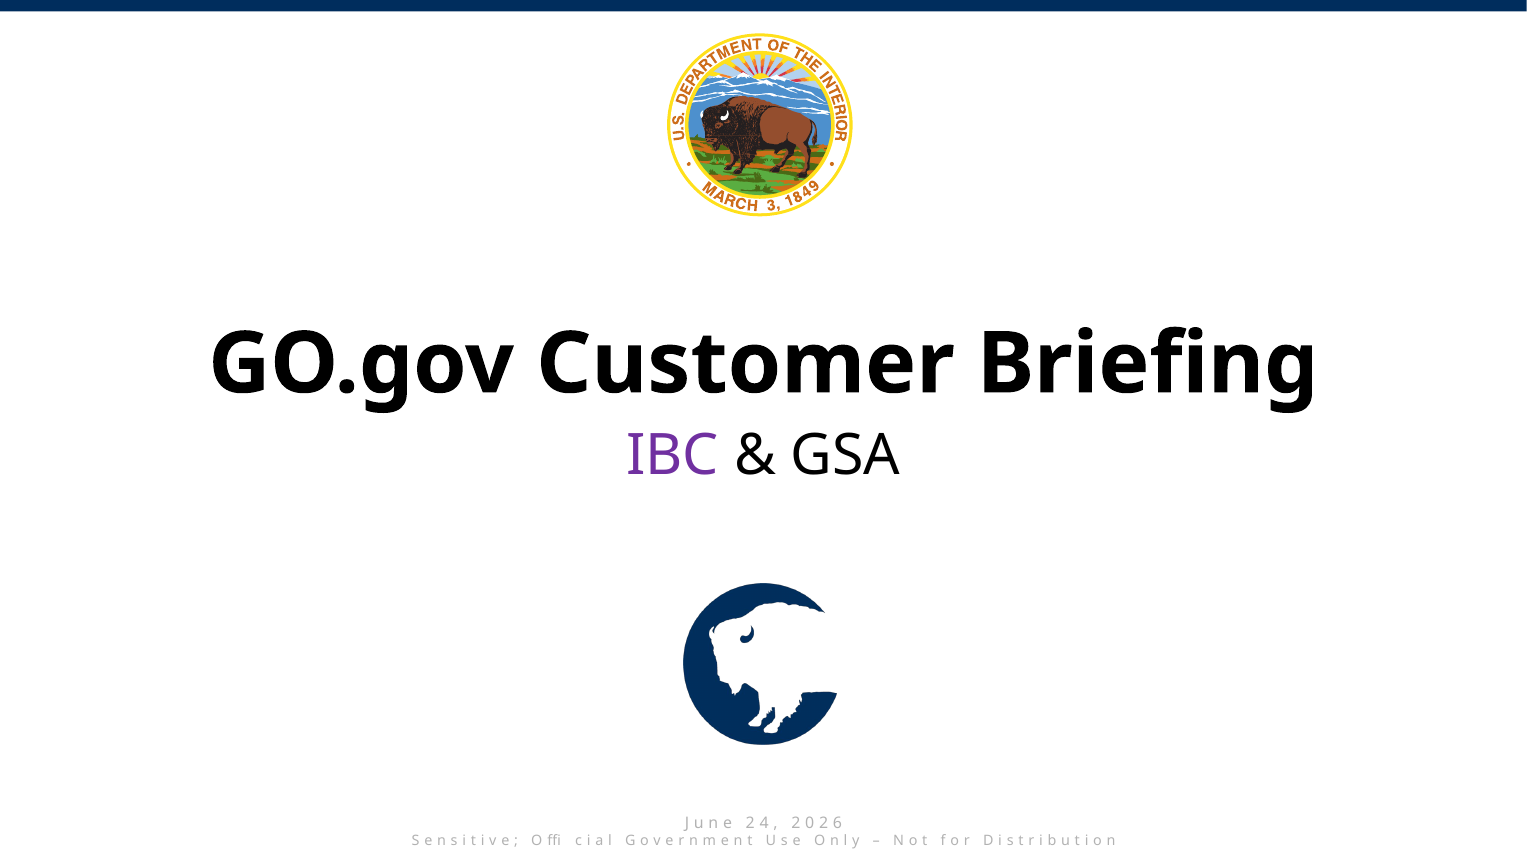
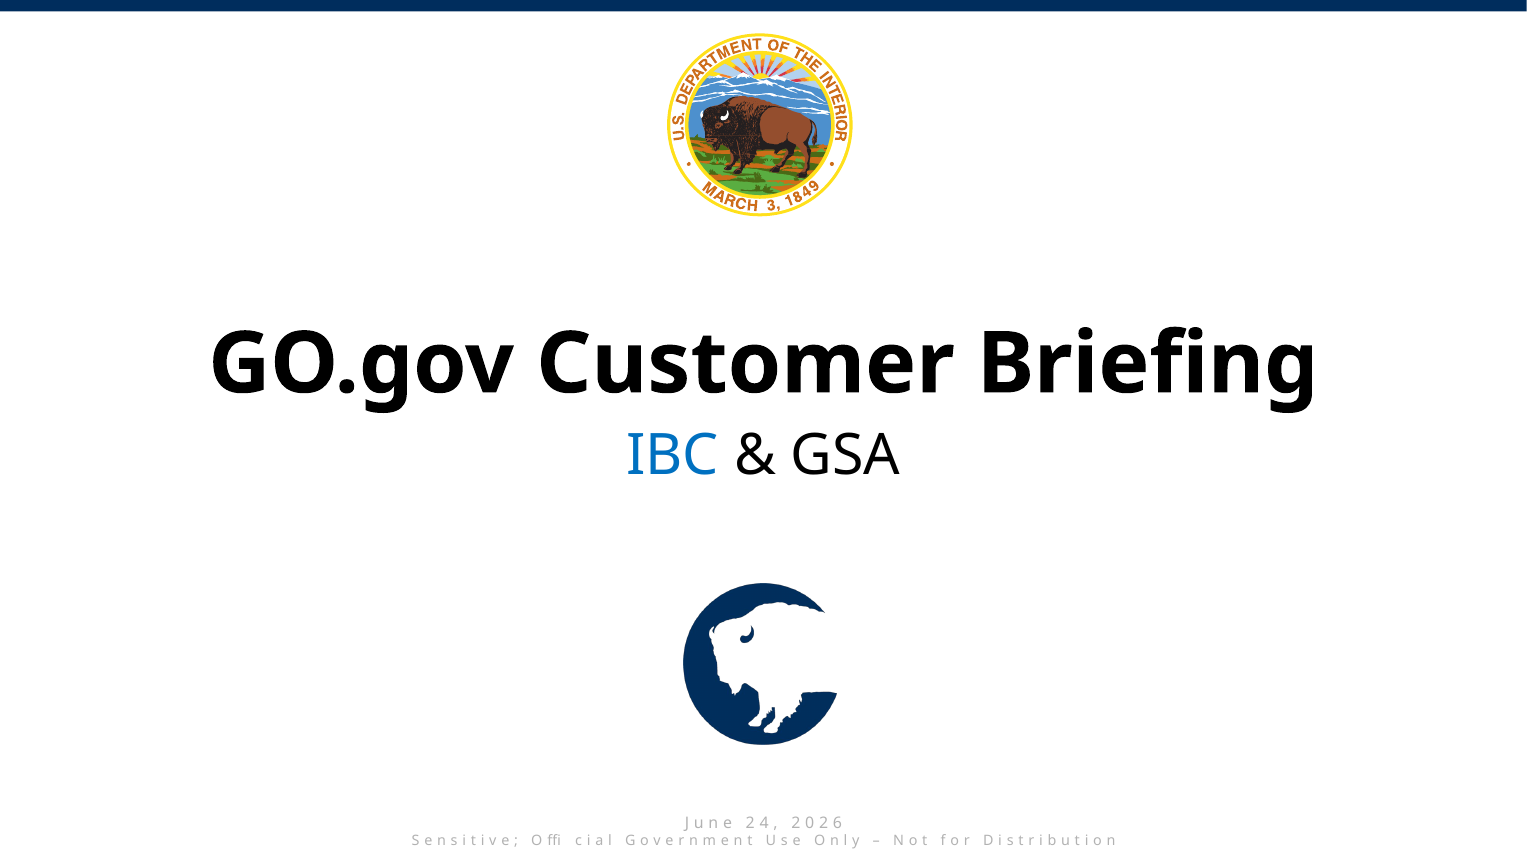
IBC colour: purple -> blue
